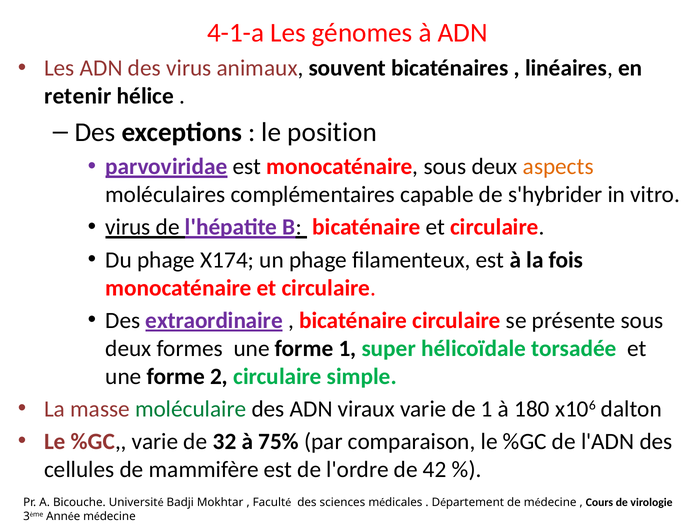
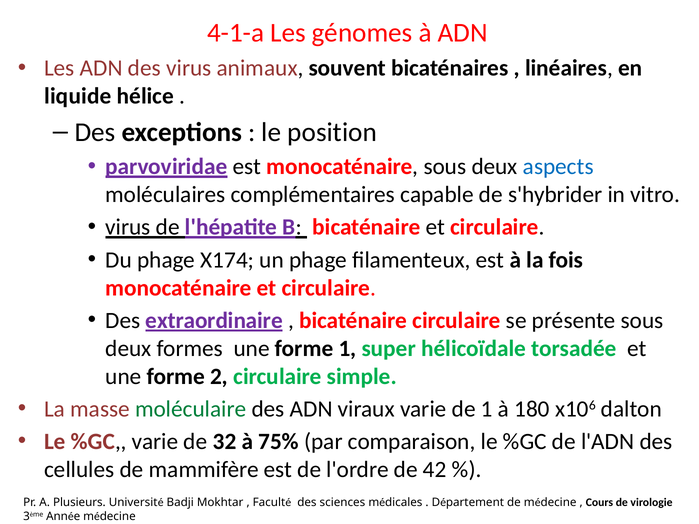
retenir: retenir -> liquide
aspects colour: orange -> blue
Bicouche: Bicouche -> Plusieurs
